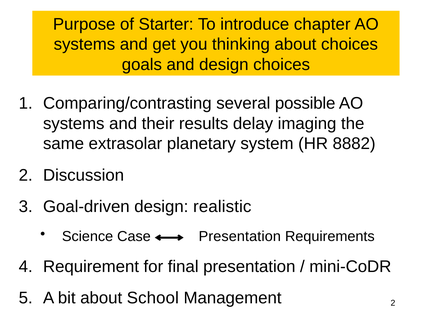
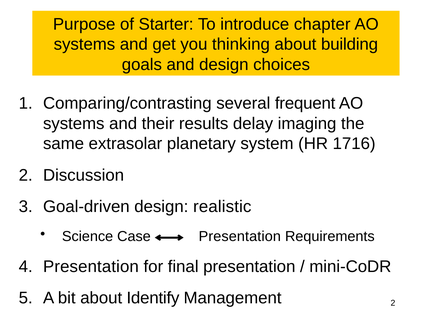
about choices: choices -> building
possible: possible -> frequent
8882: 8882 -> 1716
Requirement at (91, 267): Requirement -> Presentation
School: School -> Identify
